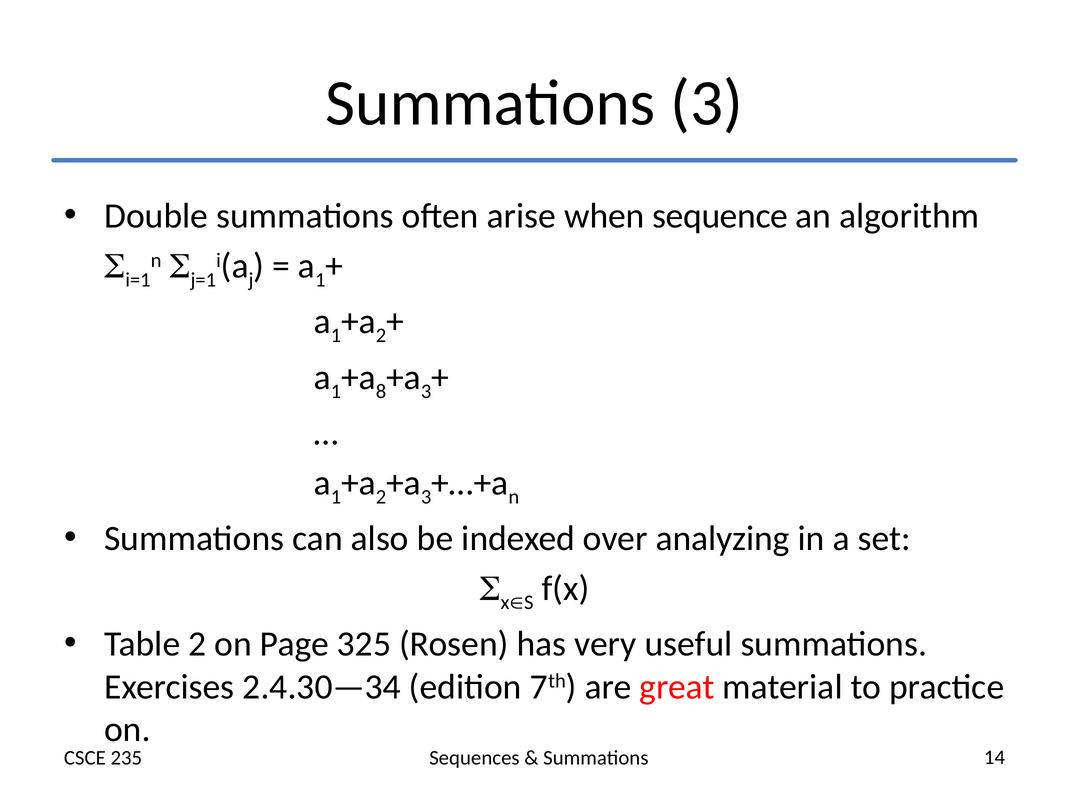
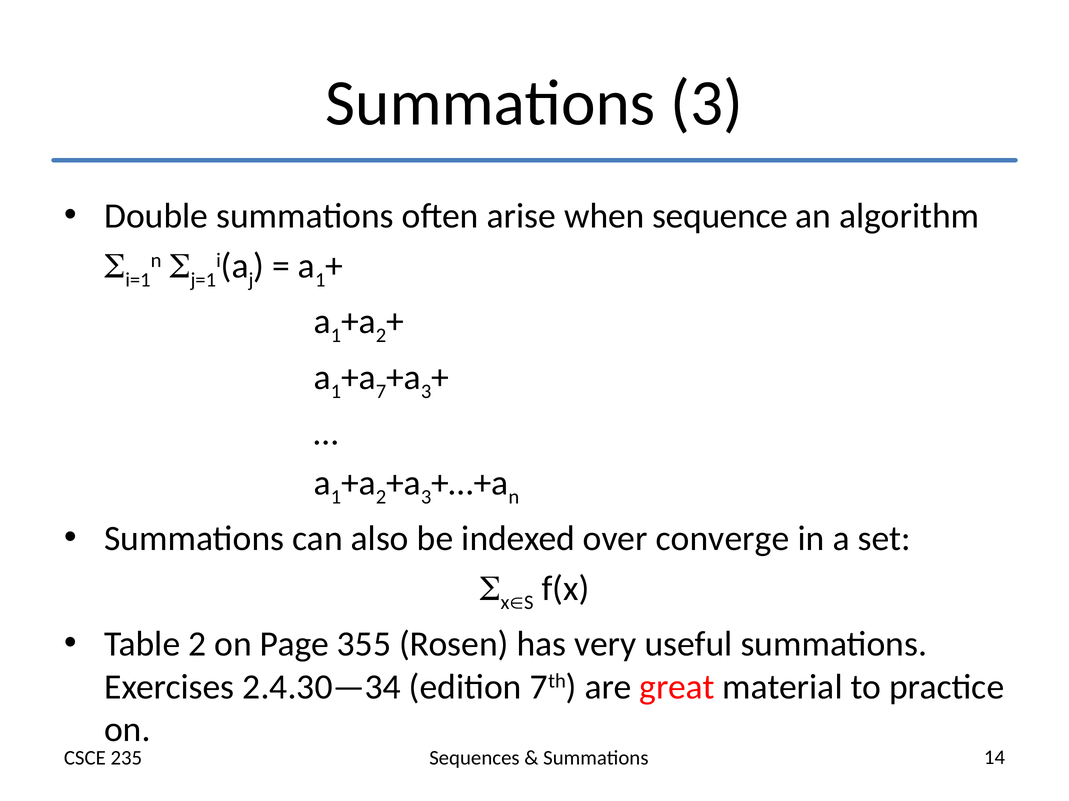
8: 8 -> 7
analyzing: analyzing -> converge
325: 325 -> 355
